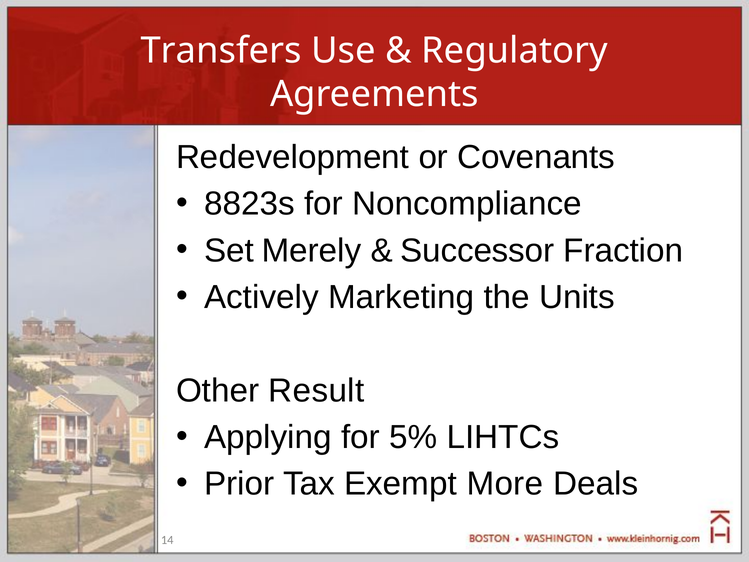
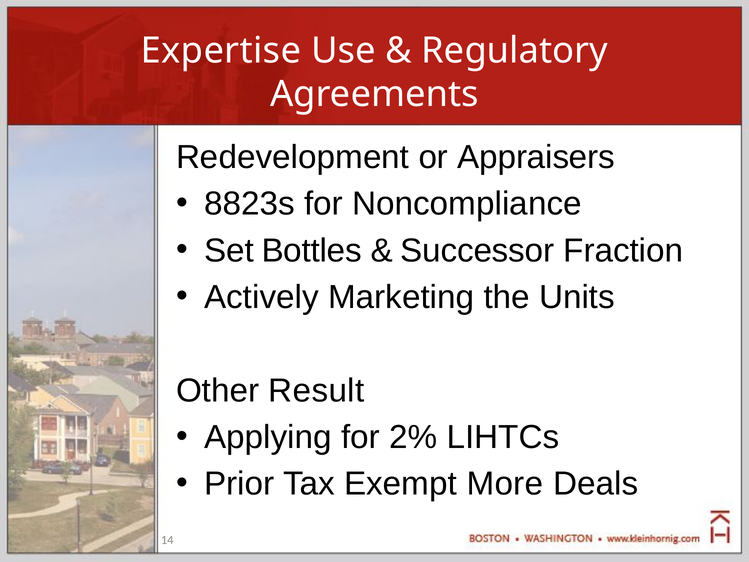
Transfers: Transfers -> Expertise
Covenants: Covenants -> Appraisers
Merely: Merely -> Bottles
5%: 5% -> 2%
